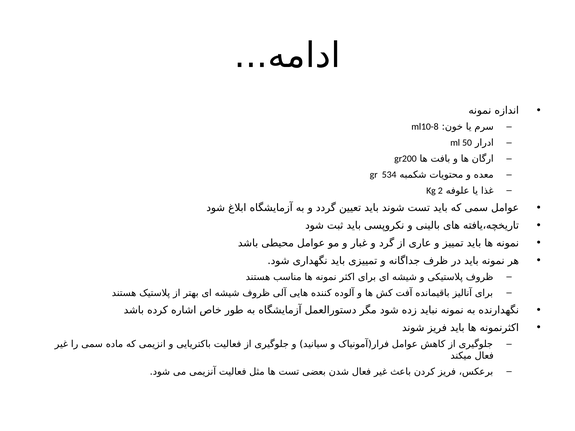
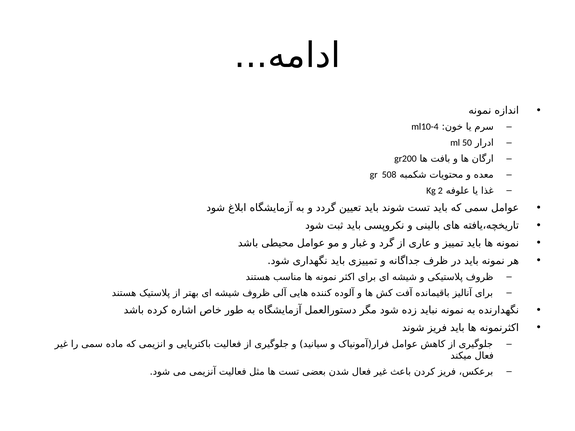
ml10-8: ml10-8 -> ml10-4
534: 534 -> 508
